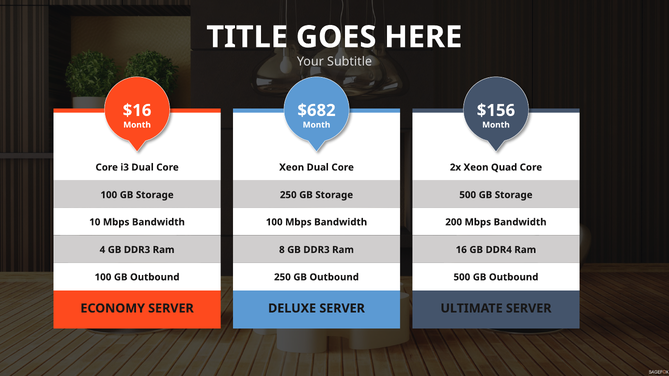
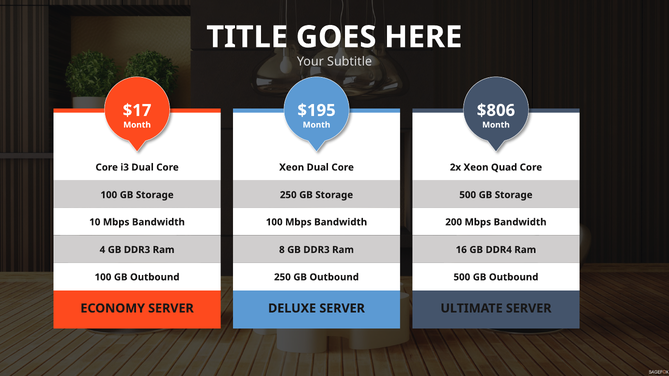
$16: $16 -> $17
$682: $682 -> $195
$156: $156 -> $806
